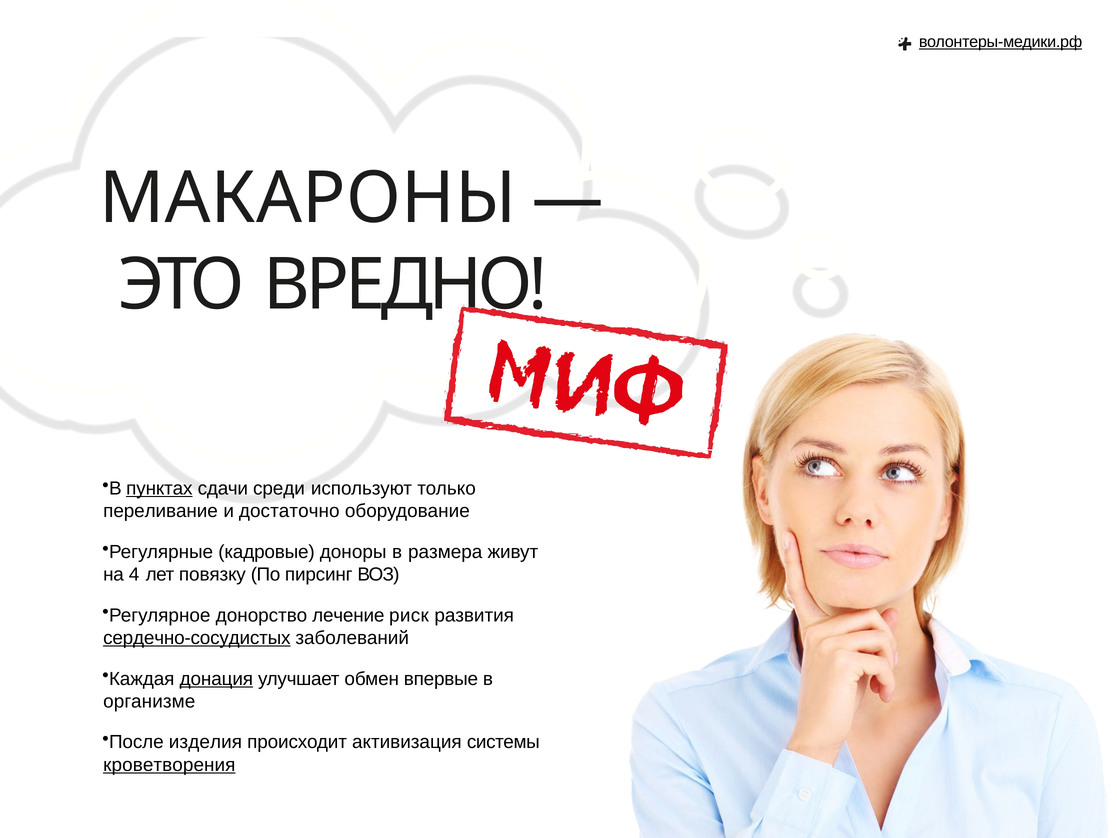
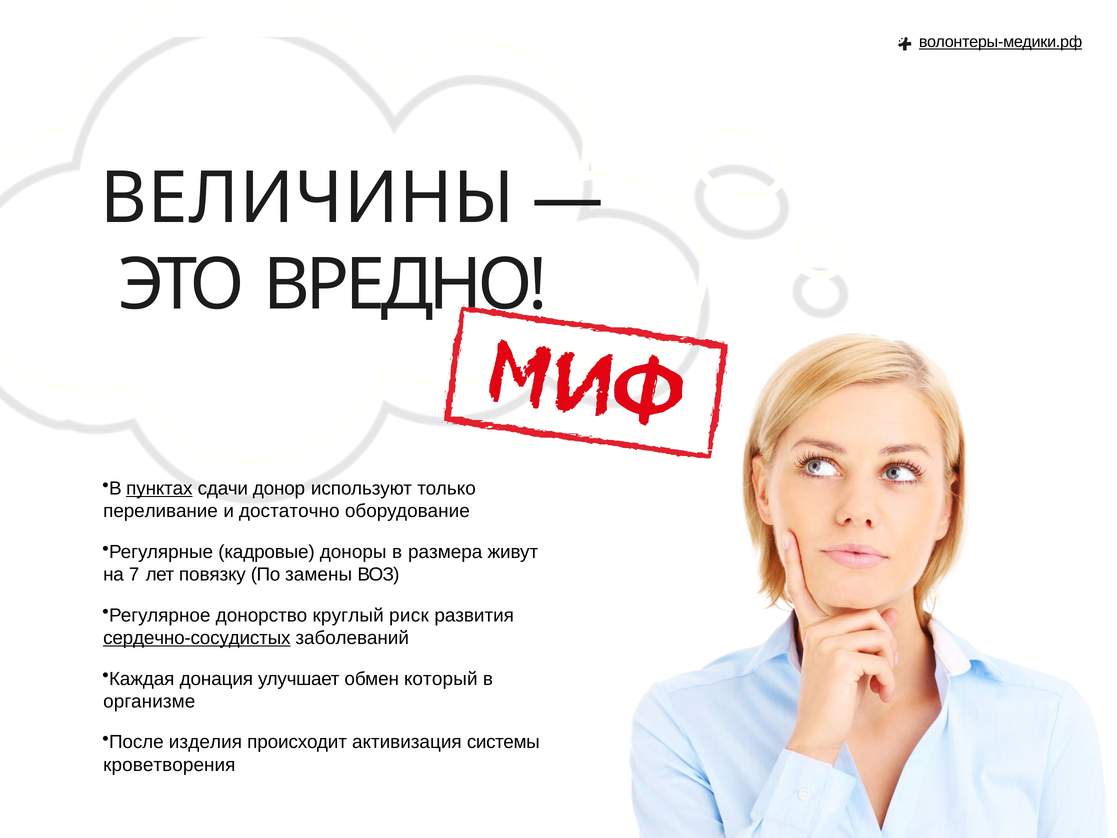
МАКАРОНЫ: МАКАРОНЫ -> ВЕЛИЧИНЫ
среди: среди -> донор
4: 4 -> 7
пирсинг: пирсинг -> замены
лечение: лечение -> круглый
донация underline: present -> none
впервые: впервые -> который
кроветворения underline: present -> none
